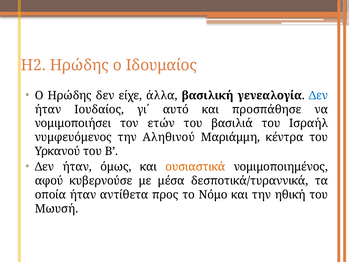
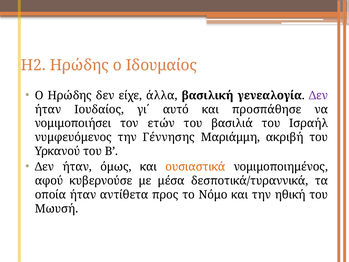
Δεν at (318, 95) colour: blue -> purple
Αληθινού: Αληθινού -> Γέννησης
κέντρα: κέντρα -> ακριβή
